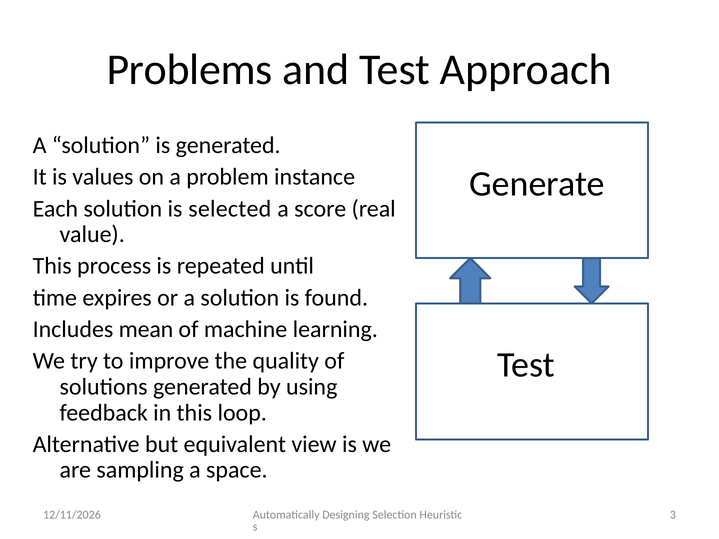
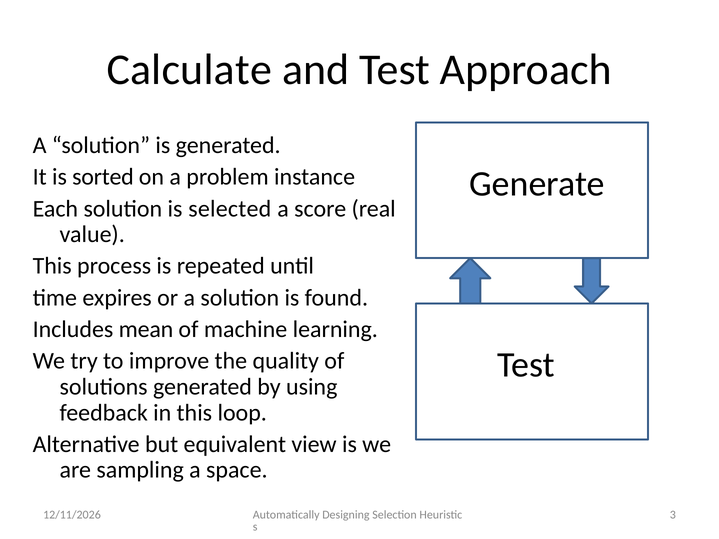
Problems: Problems -> Calculate
values: values -> sorted
